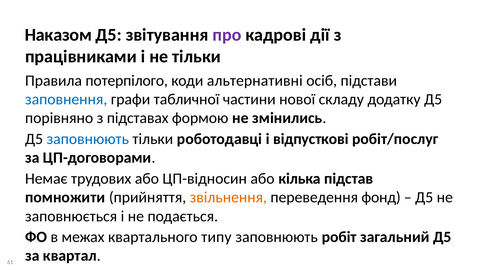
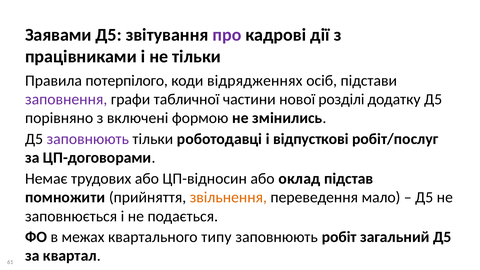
Наказом: Наказом -> Заявами
альтернативні: альтернативні -> відрядженнях
заповнення colour: blue -> purple
складу: складу -> розділі
підставах: підставах -> включені
заповнюють at (88, 139) colour: blue -> purple
кілька: кілька -> оклад
фонд: фонд -> мало
